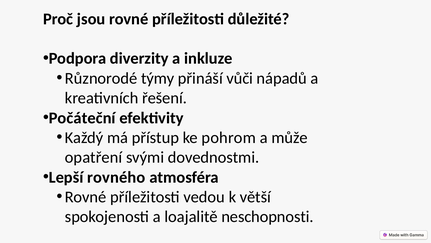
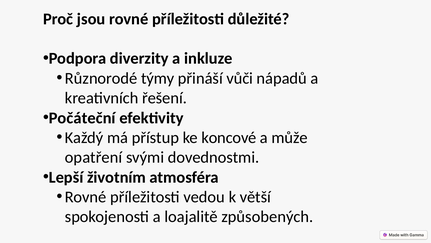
pohrom: pohrom -> koncové
rovného: rovného -> životním
neschopnosti: neschopnosti -> způsobených
